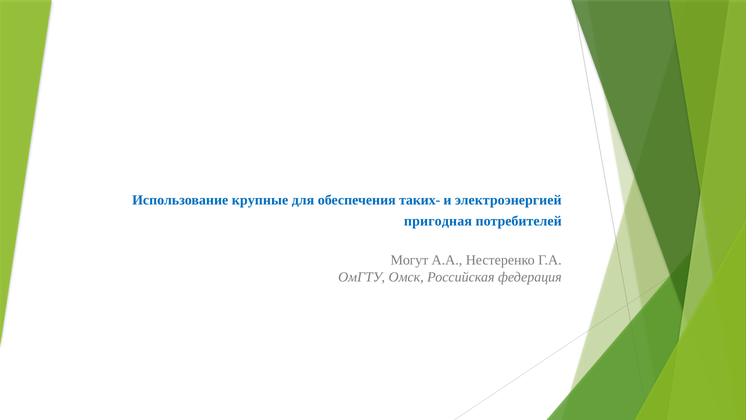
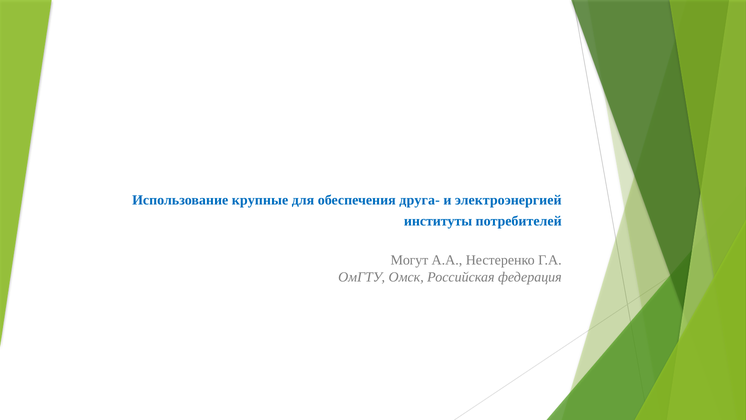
таких-: таких- -> друга-
пригодная: пригодная -> институты
